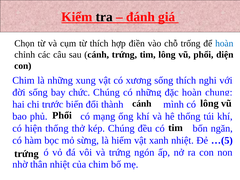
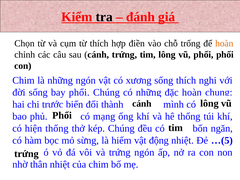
hoàn at (224, 43) colour: blue -> orange
phổi diện: diện -> phổi
những xung: xung -> ngón
bay chức: chức -> phổi
xanh: xanh -> động
